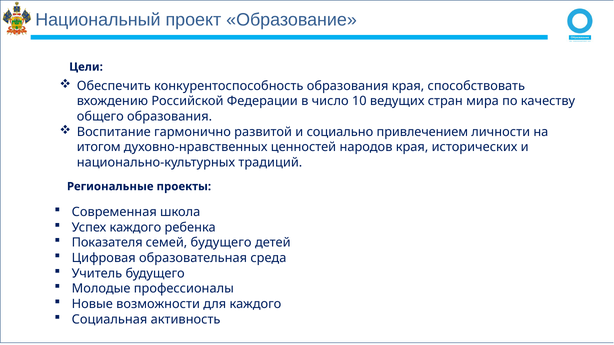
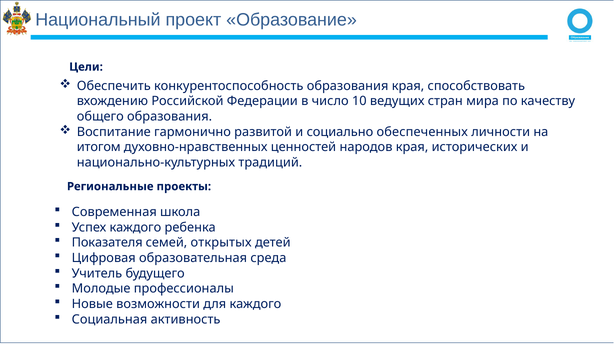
привлечением: привлечением -> обеспеченных
семей будущего: будущего -> открытых
